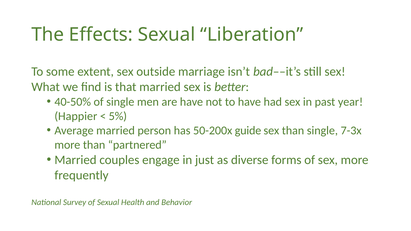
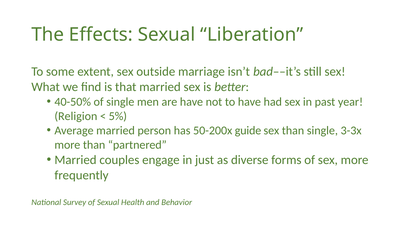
Happier: Happier -> Religion
7-3x: 7-3x -> 3-3x
